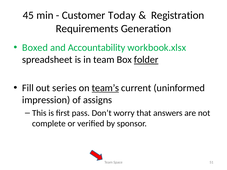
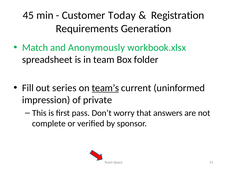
Boxed: Boxed -> Match
Accountability: Accountability -> Anonymously
folder underline: present -> none
assigns: assigns -> private
